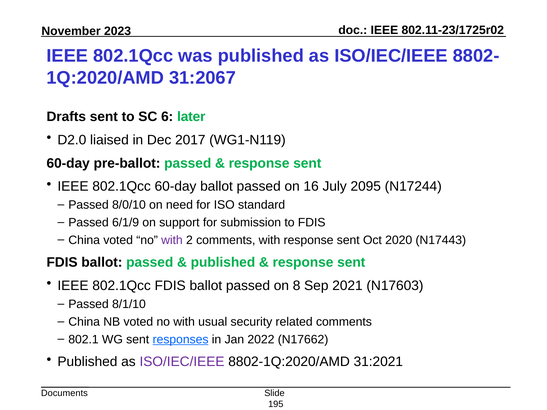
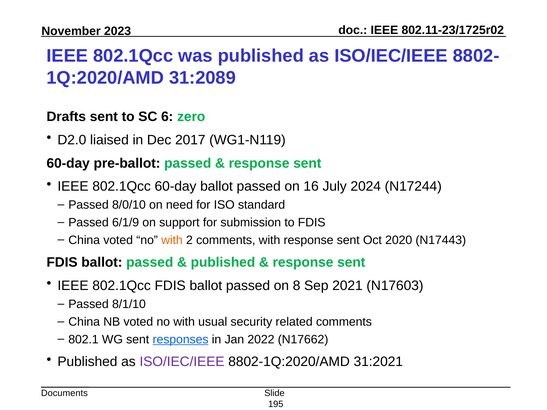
31:2067: 31:2067 -> 31:2089
later: later -> zero
2095: 2095 -> 2024
with at (172, 240) colour: purple -> orange
